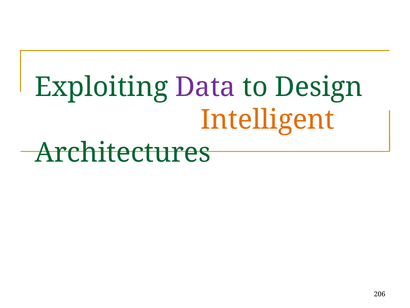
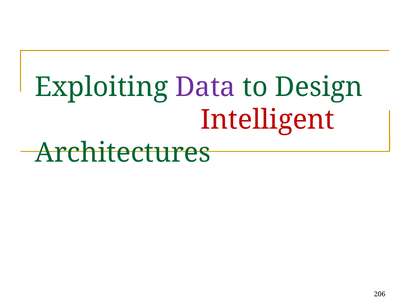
Intelligent colour: orange -> red
